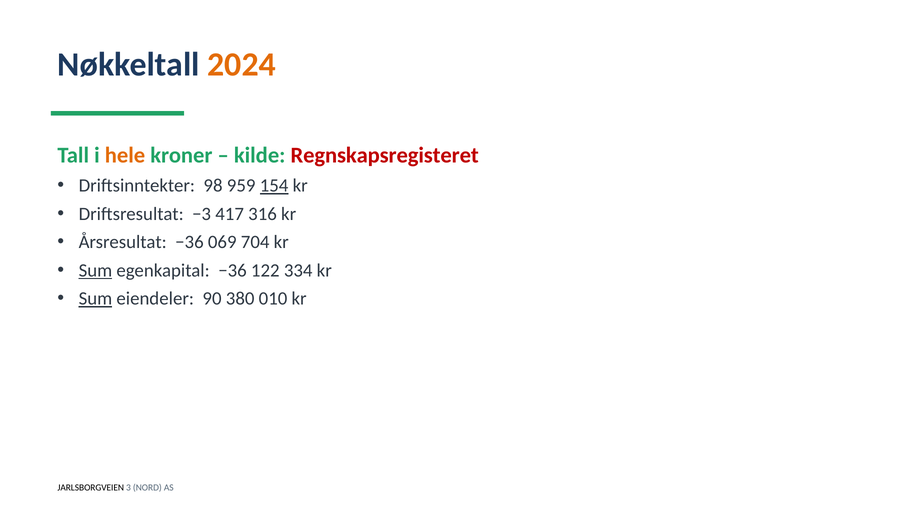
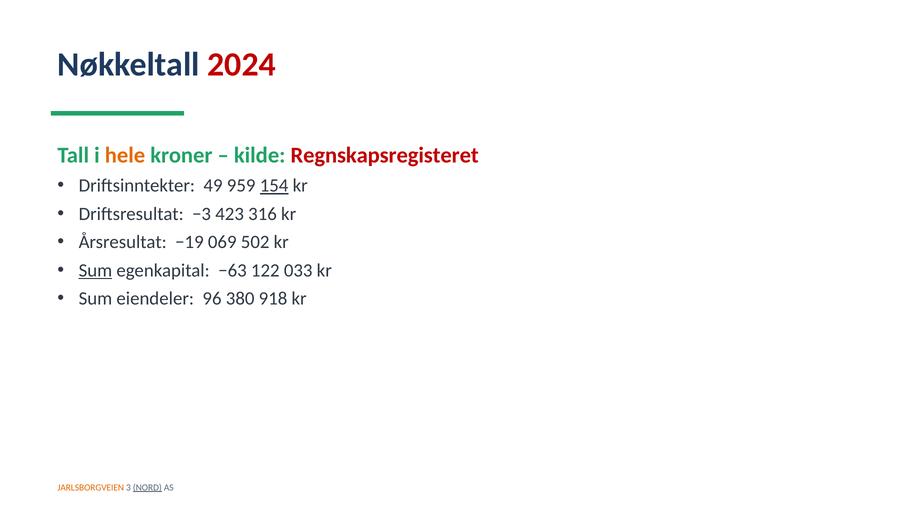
2024 colour: orange -> red
98: 98 -> 49
417: 417 -> 423
Årsresultat −36: −36 -> −19
704: 704 -> 502
egenkapital −36: −36 -> −63
334: 334 -> 033
Sum at (95, 299) underline: present -> none
90: 90 -> 96
010: 010 -> 918
JARLSBORGVEIEN colour: black -> orange
NORD underline: none -> present
